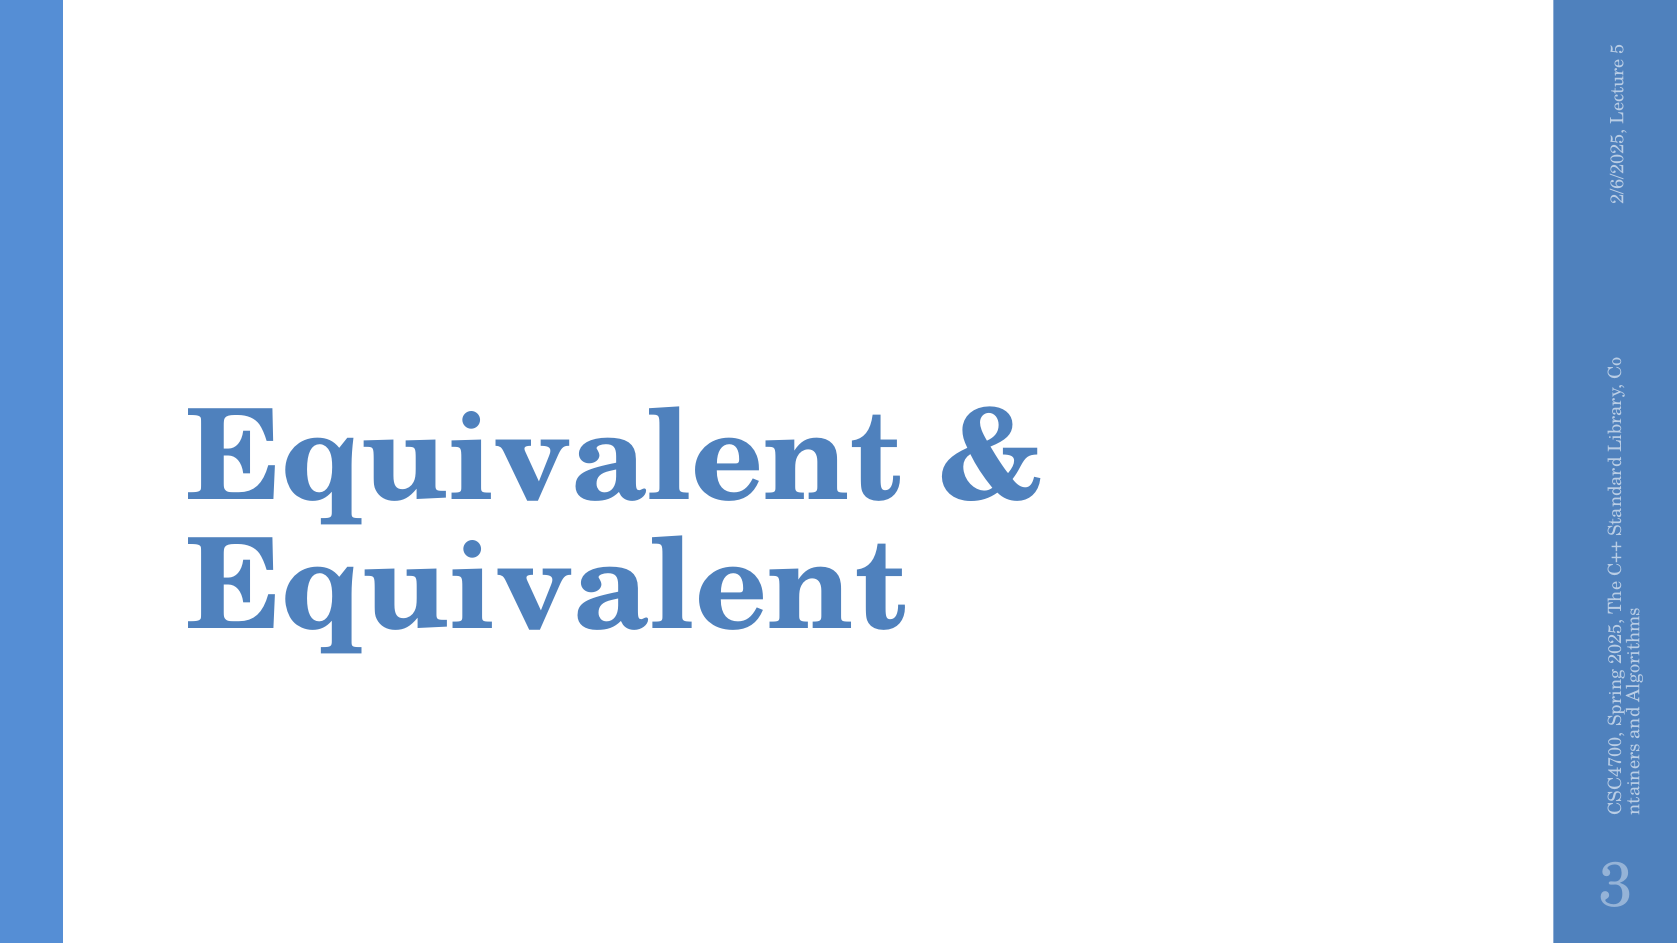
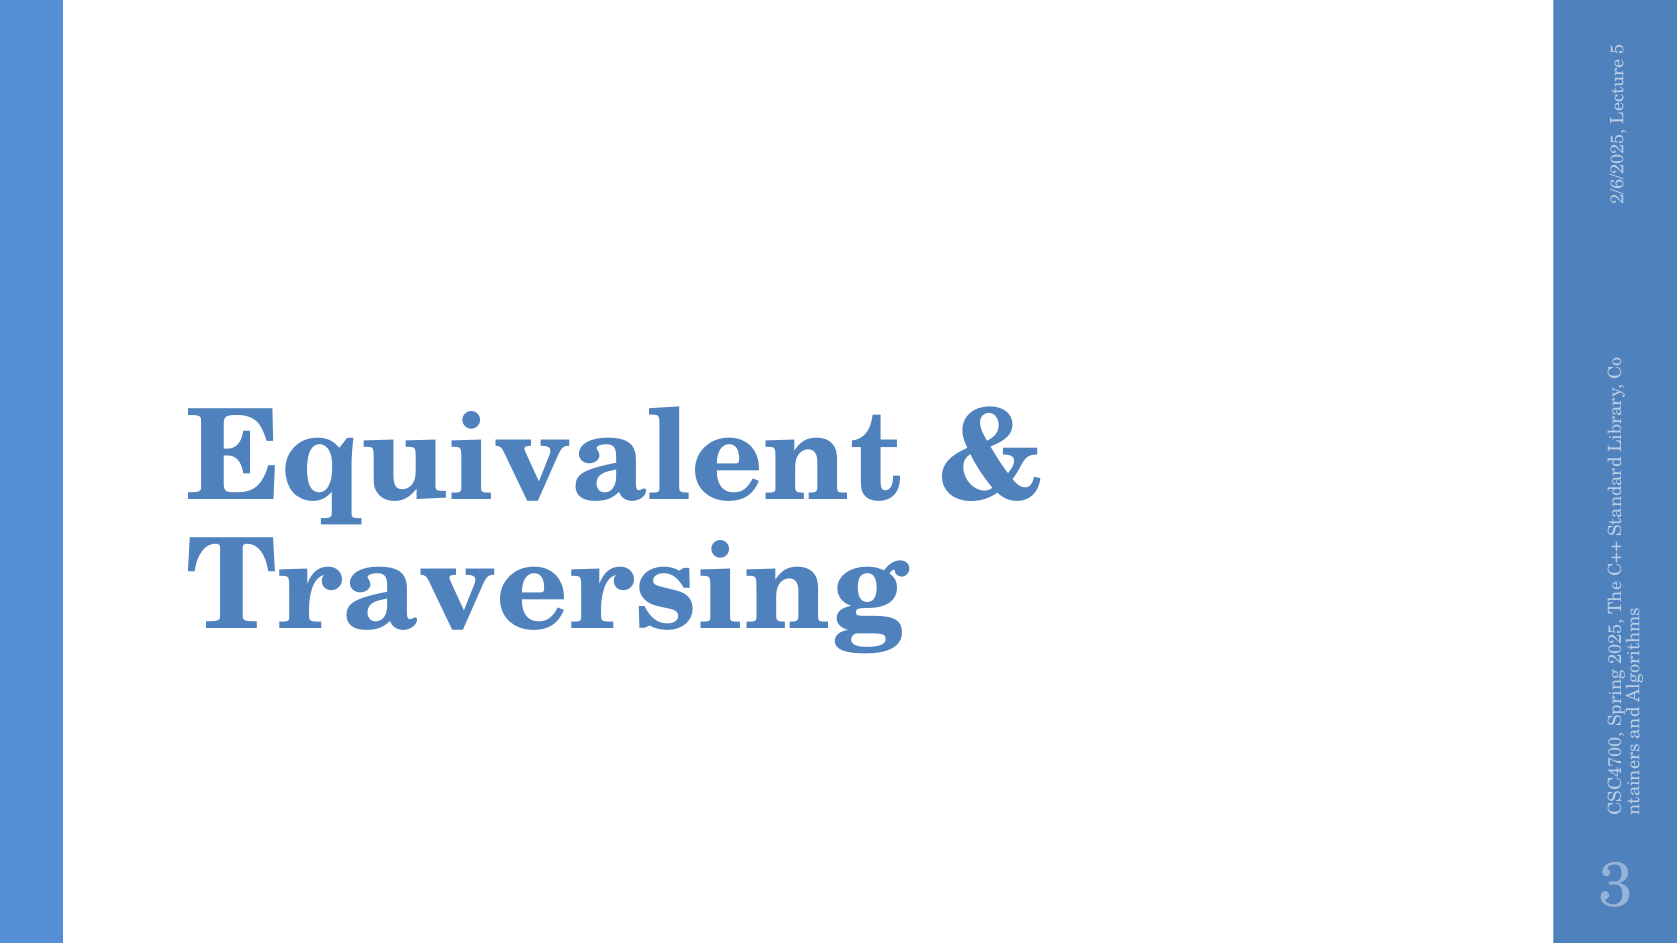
Equivalent at (547, 587): Equivalent -> Traversing
